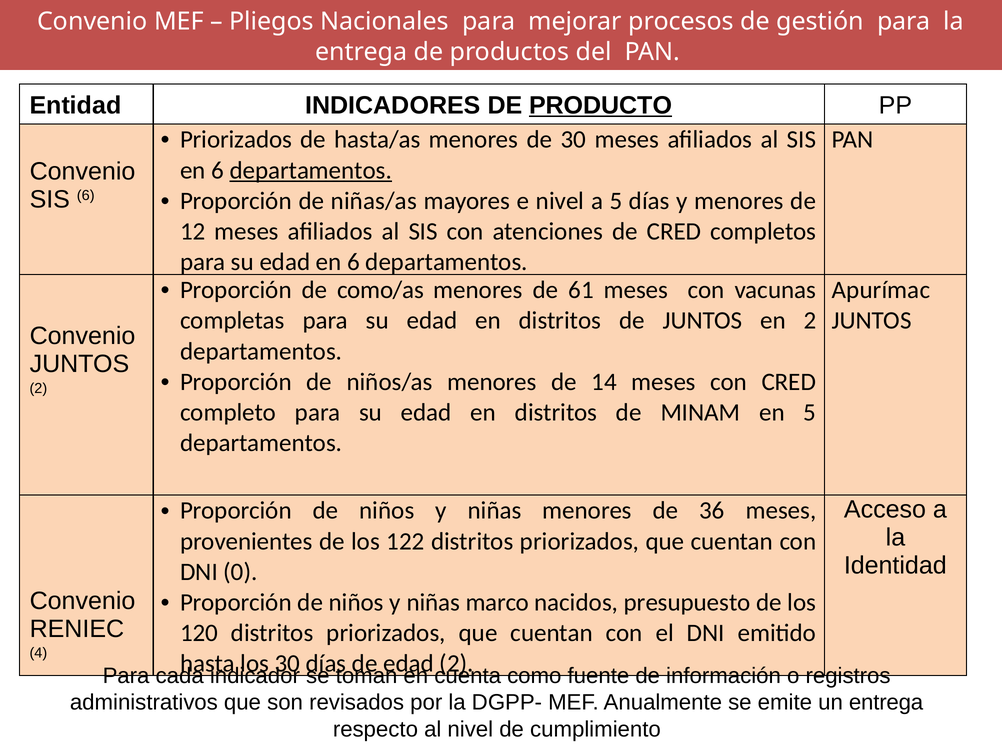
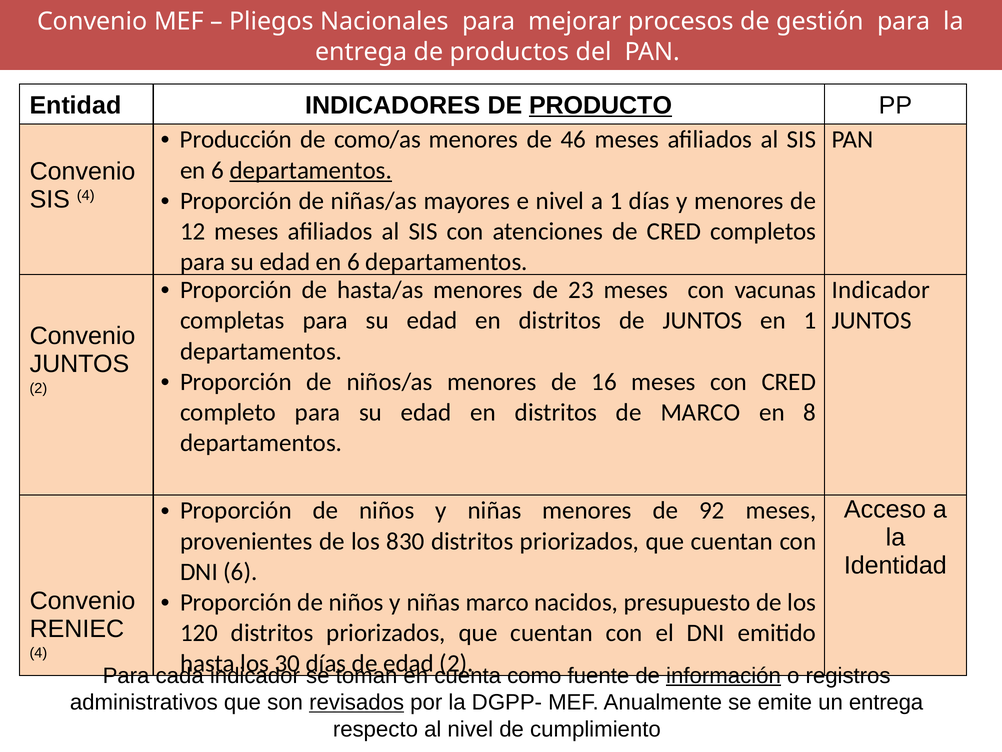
Priorizados at (236, 140): Priorizados -> Producción
hasta/as: hasta/as -> como/as
de 30: 30 -> 46
SIS 6: 6 -> 4
a 5: 5 -> 1
como/as: como/as -> hasta/as
61: 61 -> 23
Apurímac at (881, 290): Apurímac -> Indicador
en 2: 2 -> 1
14: 14 -> 16
de MINAM: MINAM -> MARCO
en 5: 5 -> 8
36: 36 -> 92
122: 122 -> 830
DNI 0: 0 -> 6
información underline: none -> present
revisados underline: none -> present
